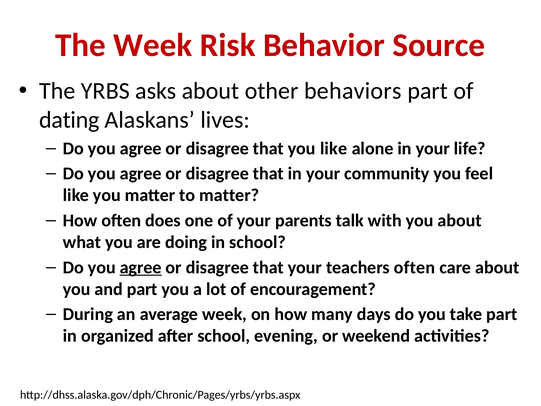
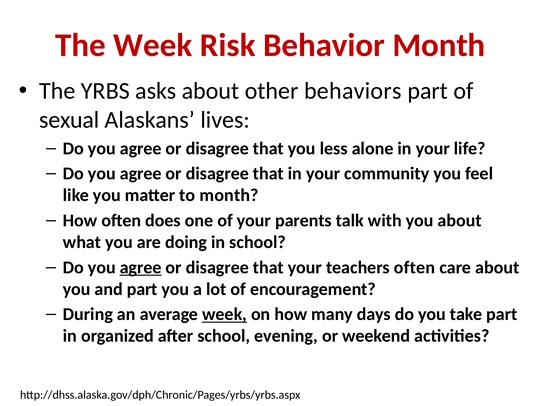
Behavior Source: Source -> Month
dating: dating -> sexual
you like: like -> less
to matter: matter -> month
week at (225, 314) underline: none -> present
